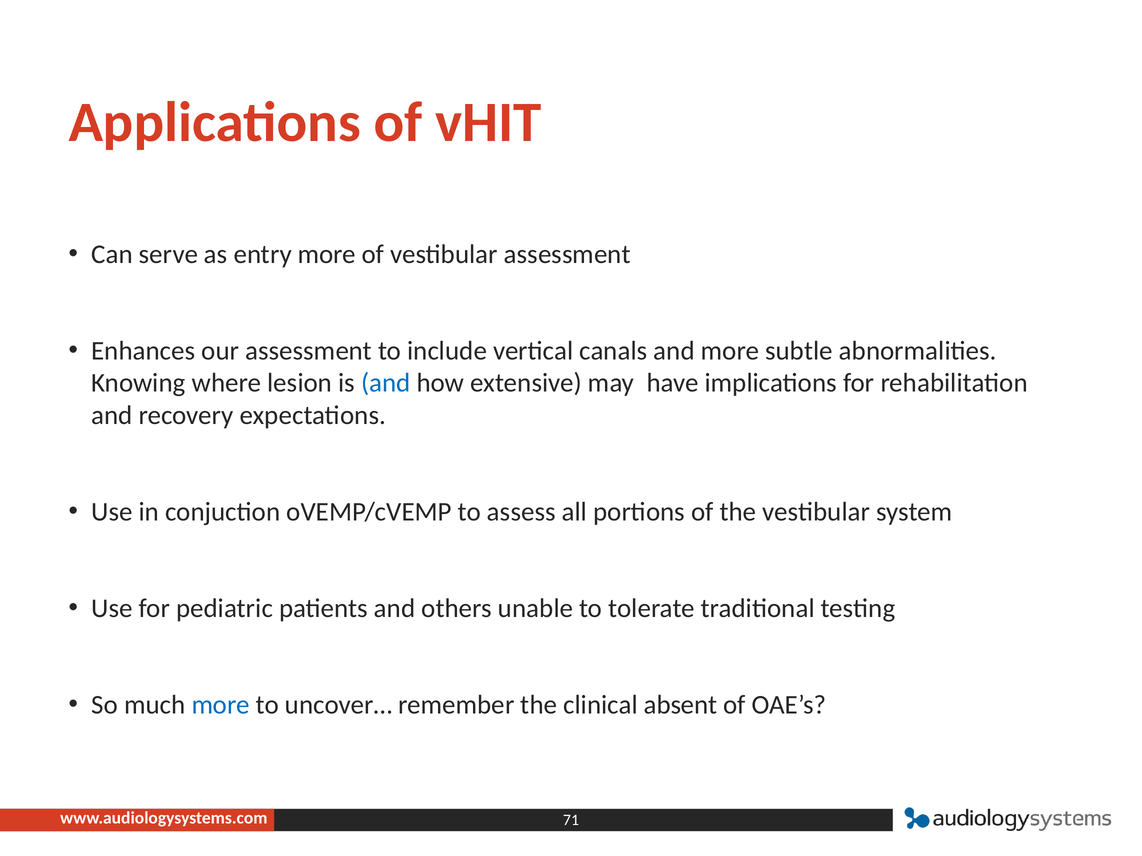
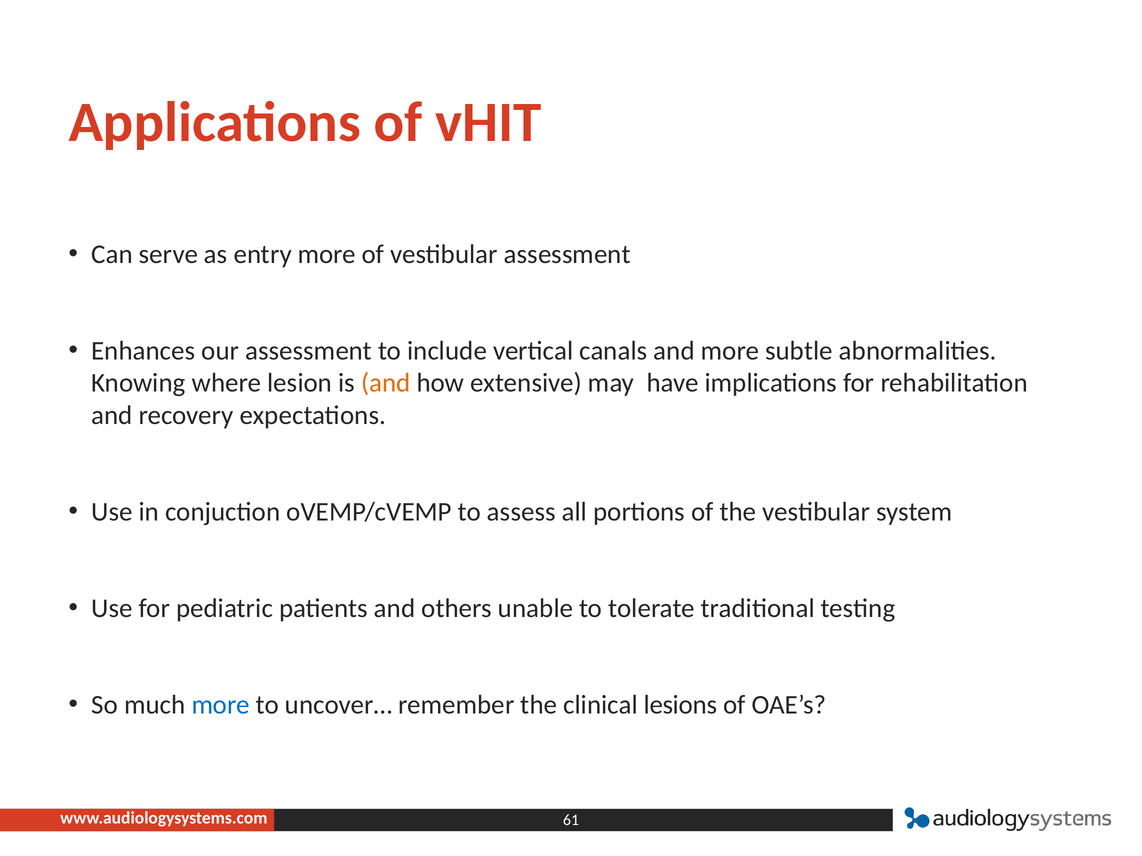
and at (386, 383) colour: blue -> orange
absent: absent -> lesions
71: 71 -> 61
